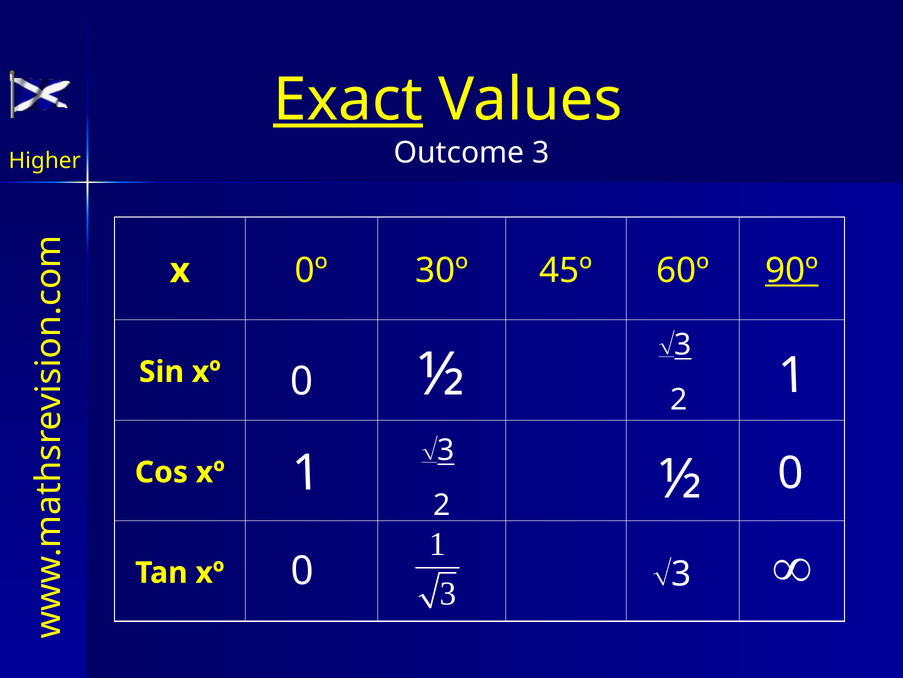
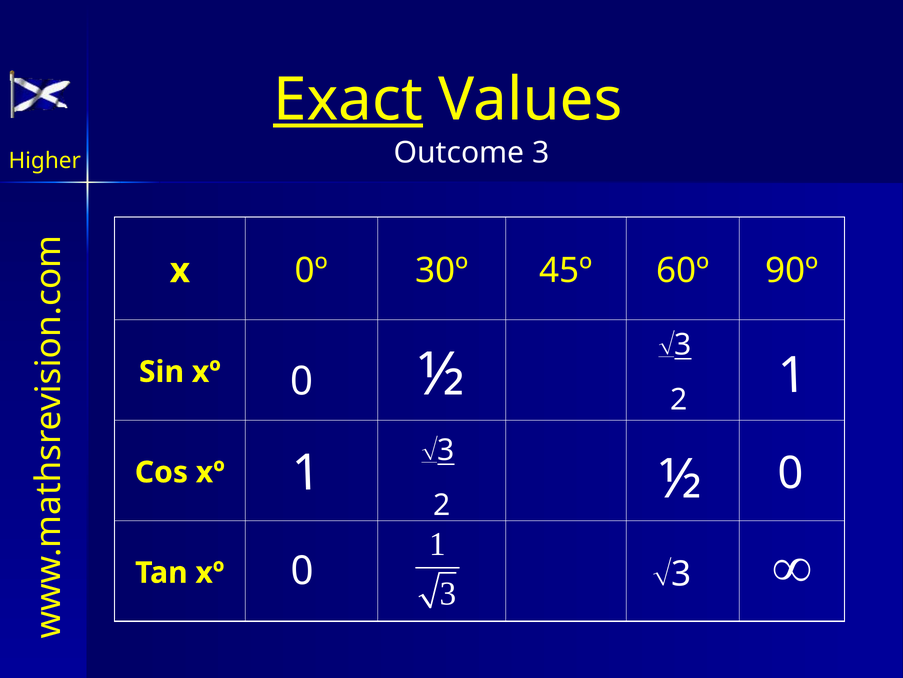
90º underline: present -> none
